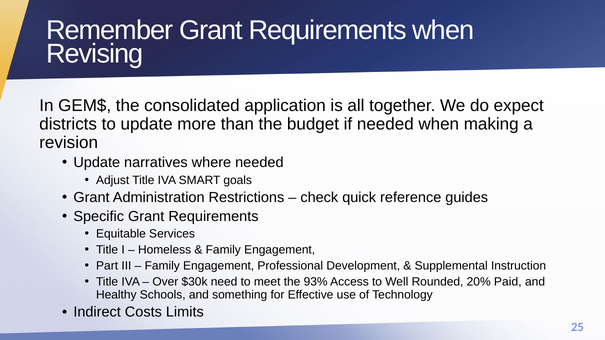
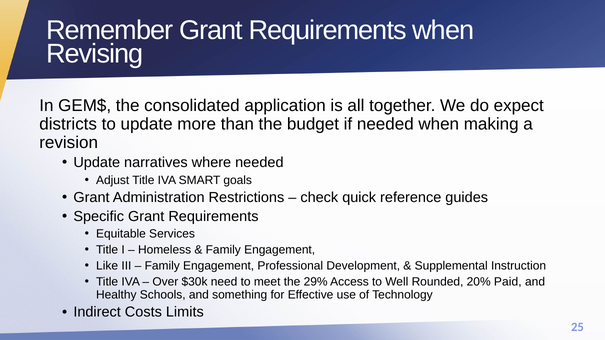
Part: Part -> Like
93%: 93% -> 29%
